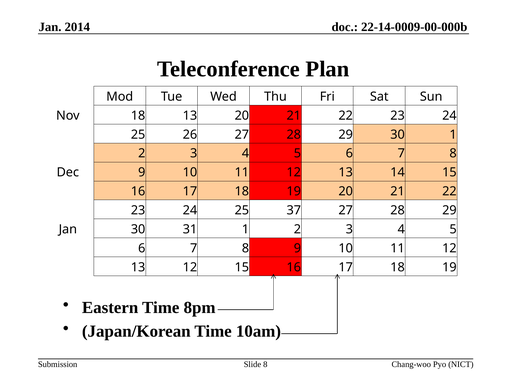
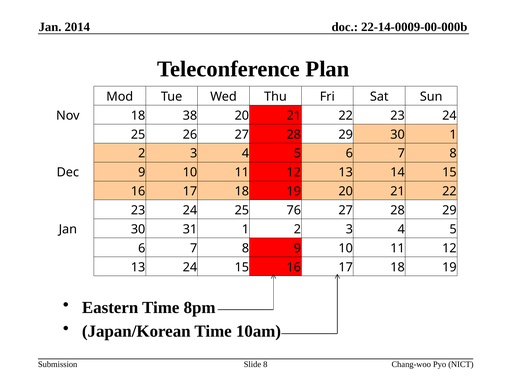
18 13: 13 -> 38
37: 37 -> 76
13 12: 12 -> 24
